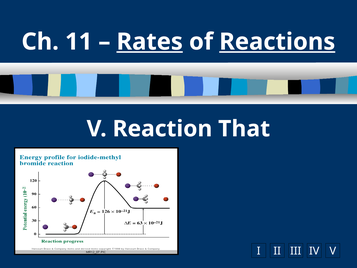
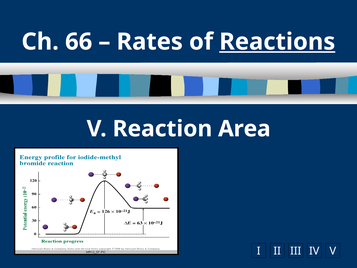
11: 11 -> 66
Rates underline: present -> none
That: That -> Area
